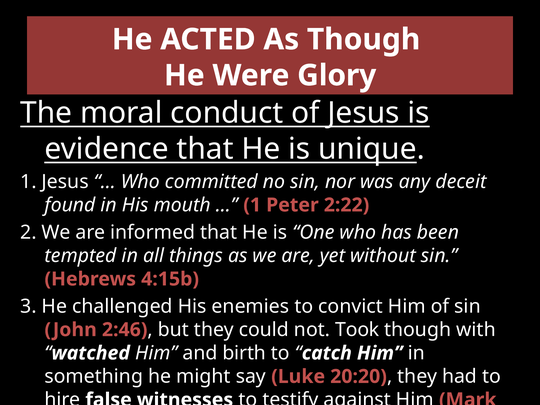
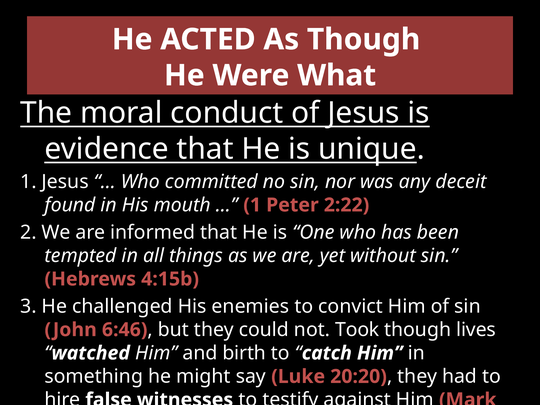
Glory: Glory -> What
2:46: 2:46 -> 6:46
with: with -> lives
